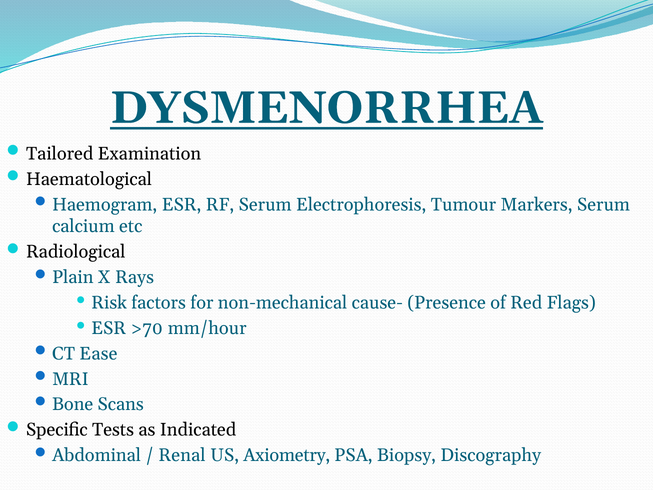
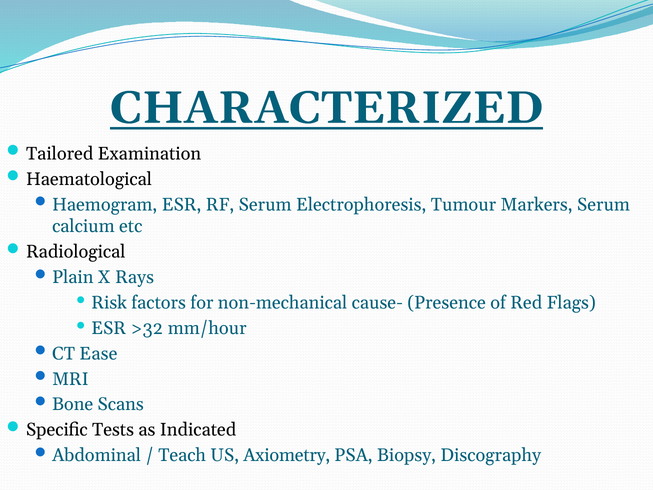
DYSMENORRHEA: DYSMENORRHEA -> CHARACTERIZED
>70: >70 -> >32
Renal: Renal -> Teach
